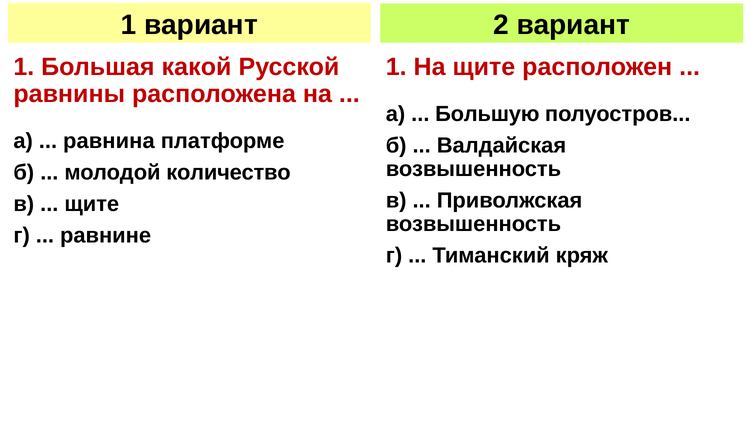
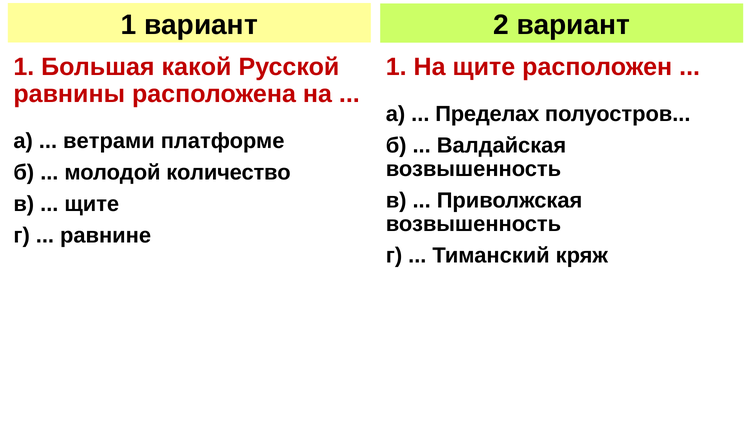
Большую: Большую -> Пределах
равнина: равнина -> ветрами
